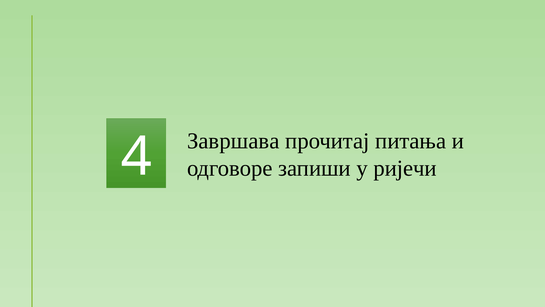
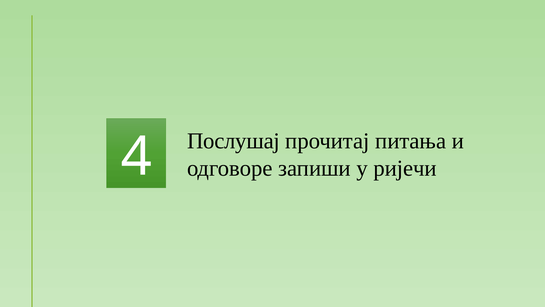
Завршава: Завршава -> Послушај
